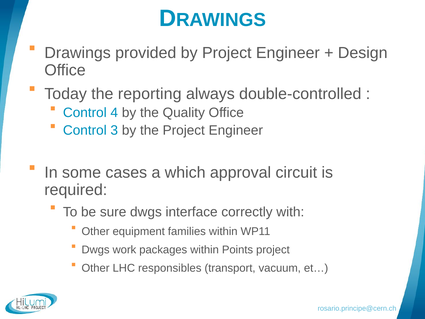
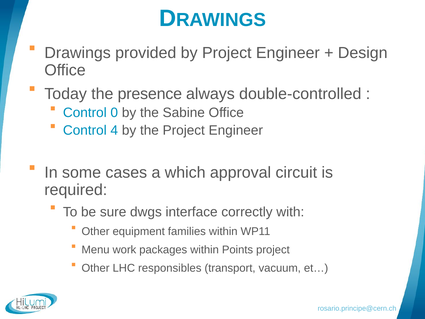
reporting: reporting -> presence
4: 4 -> 0
Quality: Quality -> Sabine
3: 3 -> 4
Dwgs at (96, 250): Dwgs -> Menu
